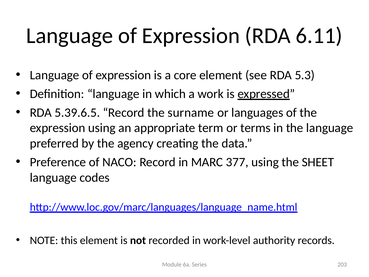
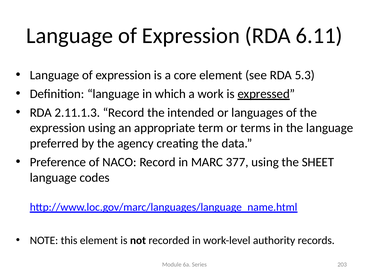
5.39.6.5: 5.39.6.5 -> 2.11.1.3
surname: surname -> intended
